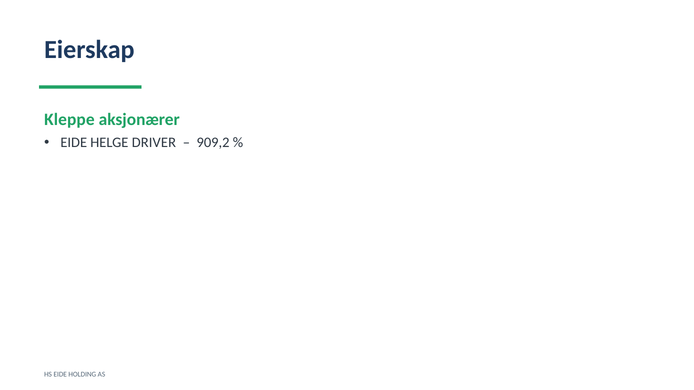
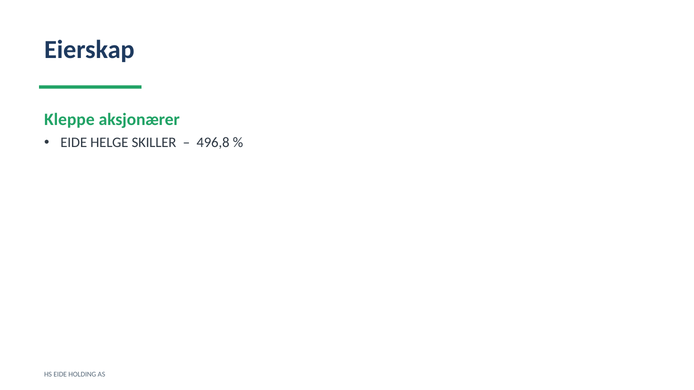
DRIVER: DRIVER -> SKILLER
909,2: 909,2 -> 496,8
